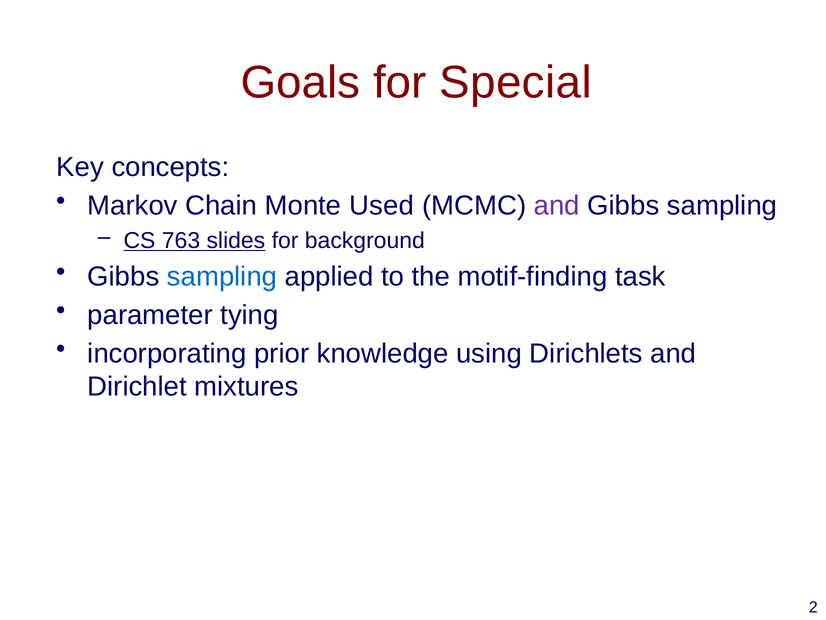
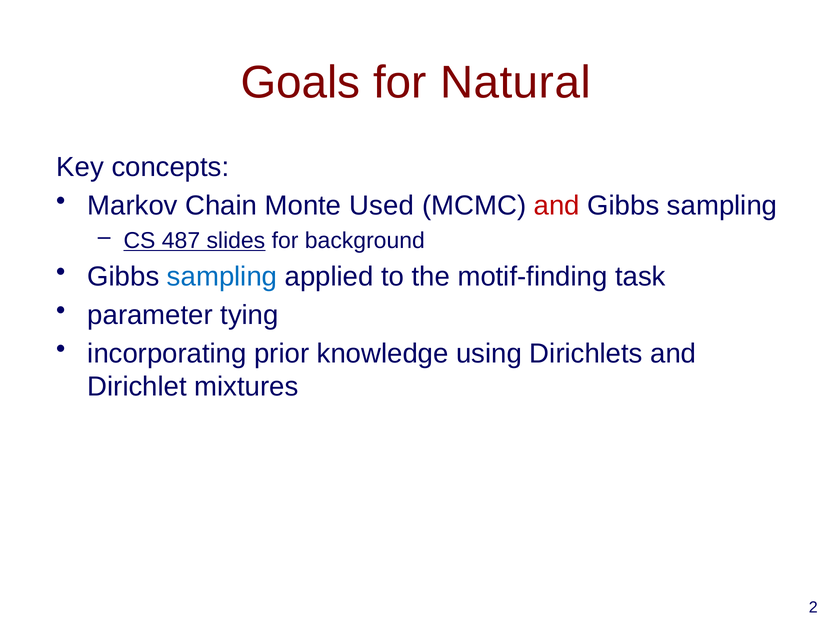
Special: Special -> Natural
and at (557, 206) colour: purple -> red
763: 763 -> 487
